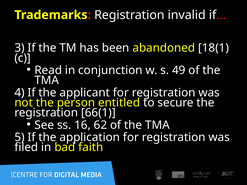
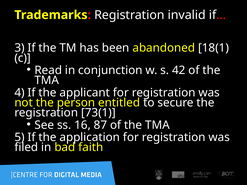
49: 49 -> 42
66(1: 66(1 -> 73(1
62: 62 -> 87
